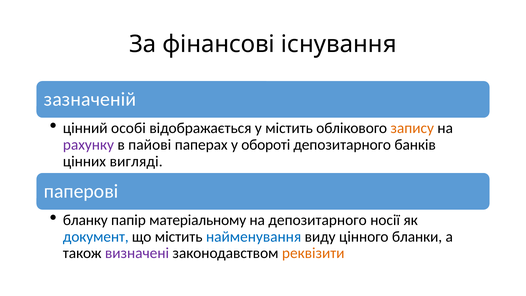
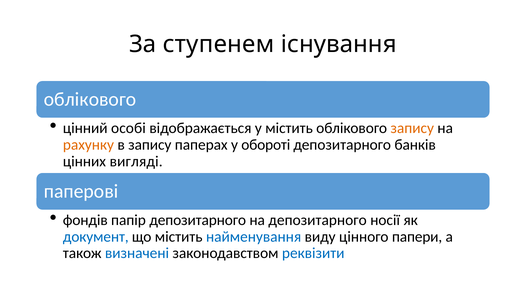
фінансові: фінансові -> ступенем
зазначеній at (90, 99): зазначеній -> облікового
рахунку colour: purple -> orange
в пайові: пайові -> запису
бланку: бланку -> фондів
папір матеріальному: матеріальному -> депозитарного
бланки: бланки -> папери
визначені colour: purple -> blue
реквізити colour: orange -> blue
